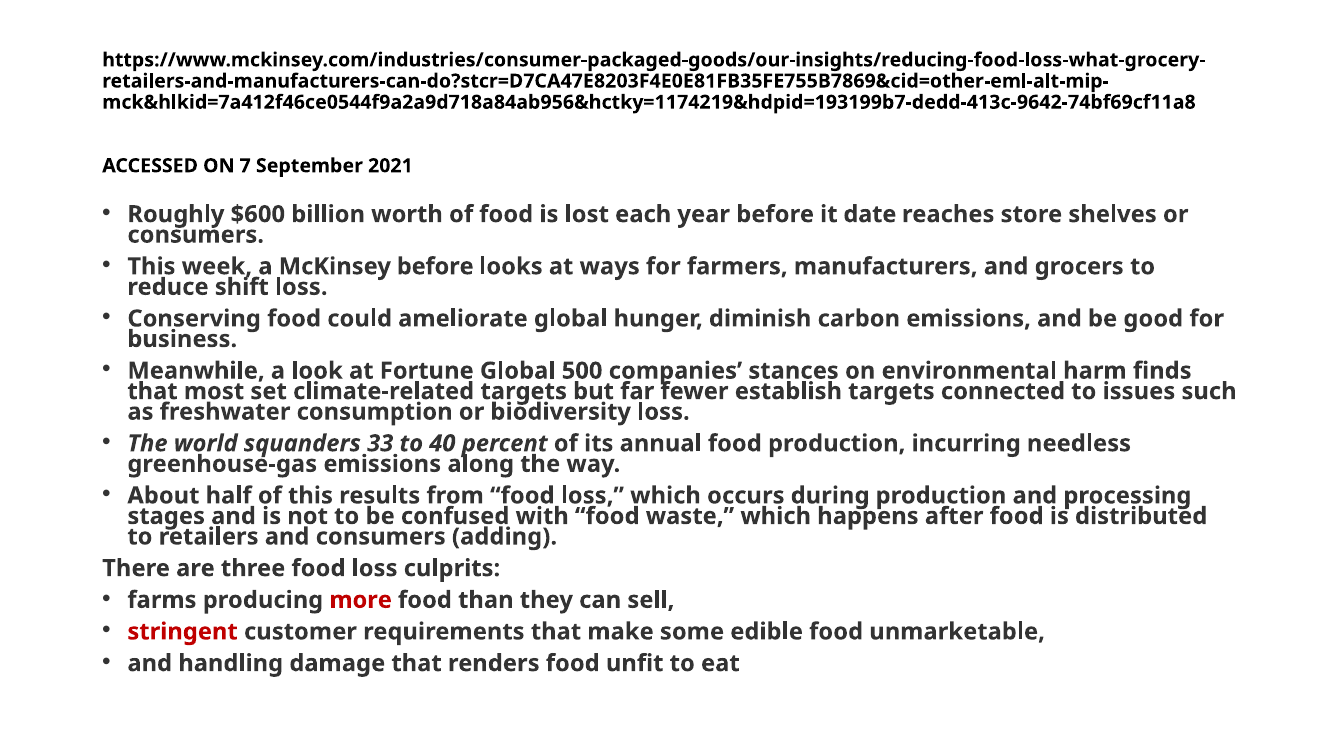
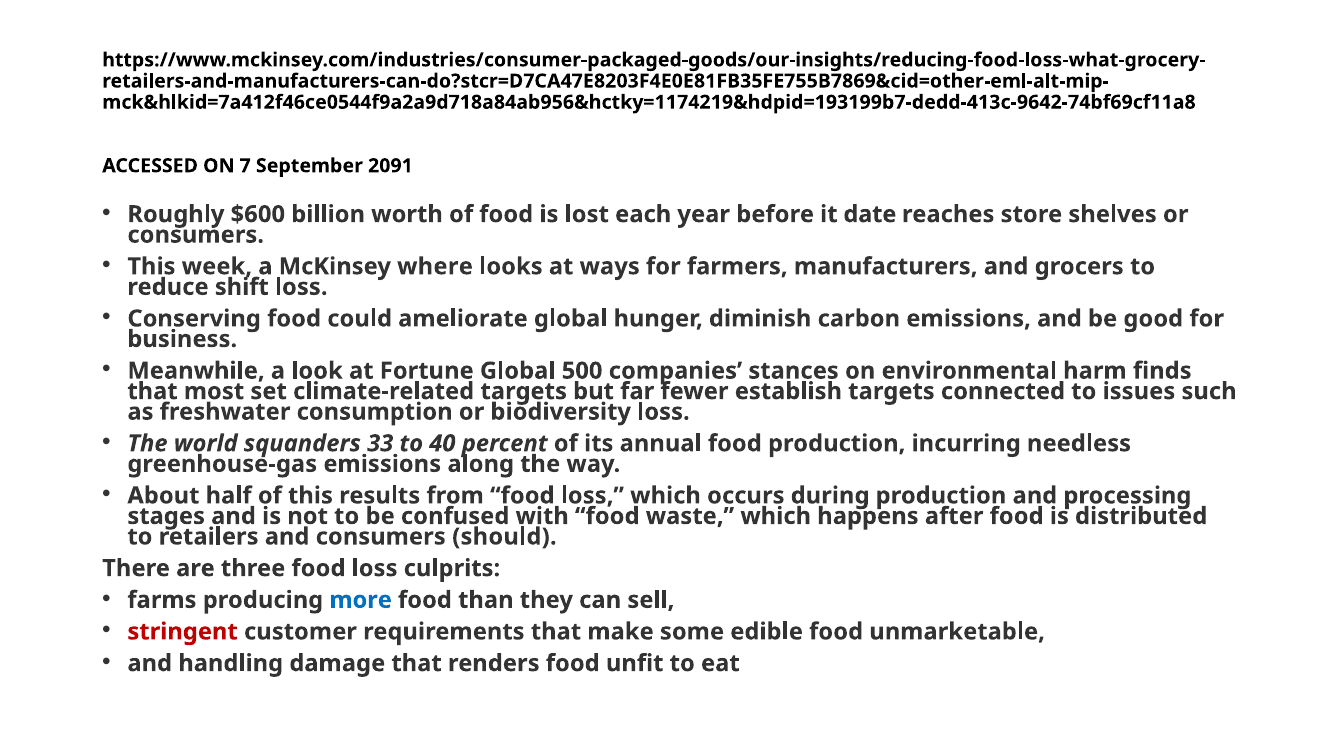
2021: 2021 -> 2091
McKinsey before: before -> where
adding: adding -> should
more colour: red -> blue
